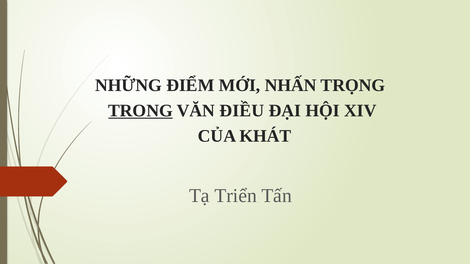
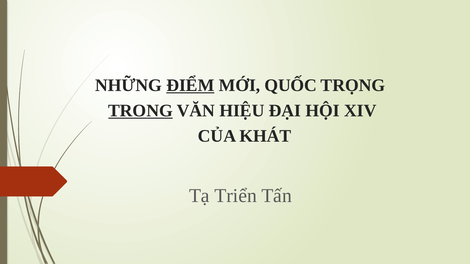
ĐIỂM underline: none -> present
NHẤN: NHẤN -> QUỐC
ĐIỀU: ĐIỀU -> HIỆU
